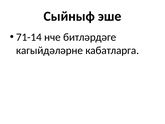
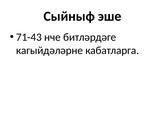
71-14: 71-14 -> 71-43
